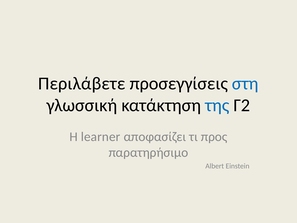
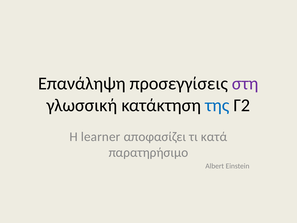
Περιλάβετε: Περιλάβετε -> Επανάληψη
στη colour: blue -> purple
προς: προς -> κατά
